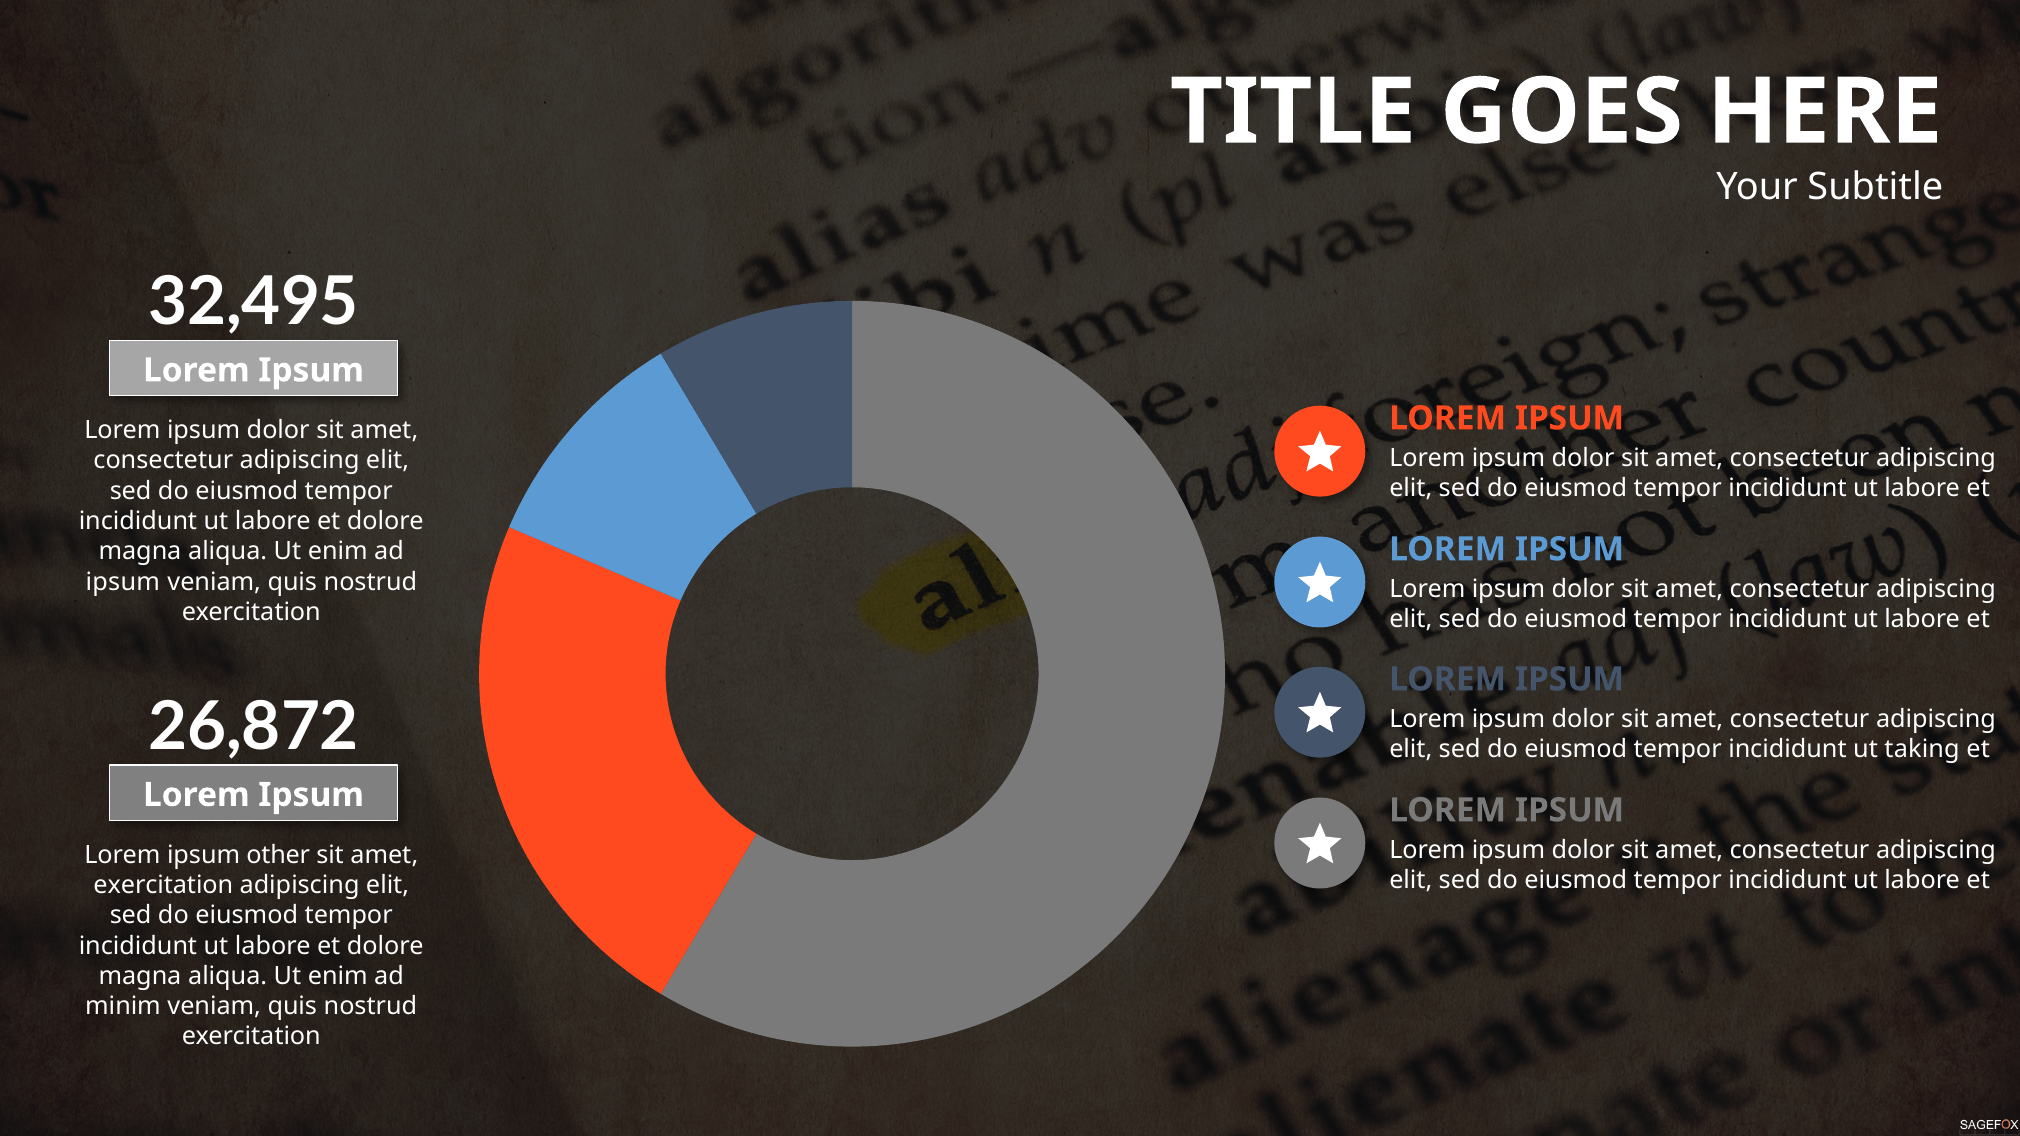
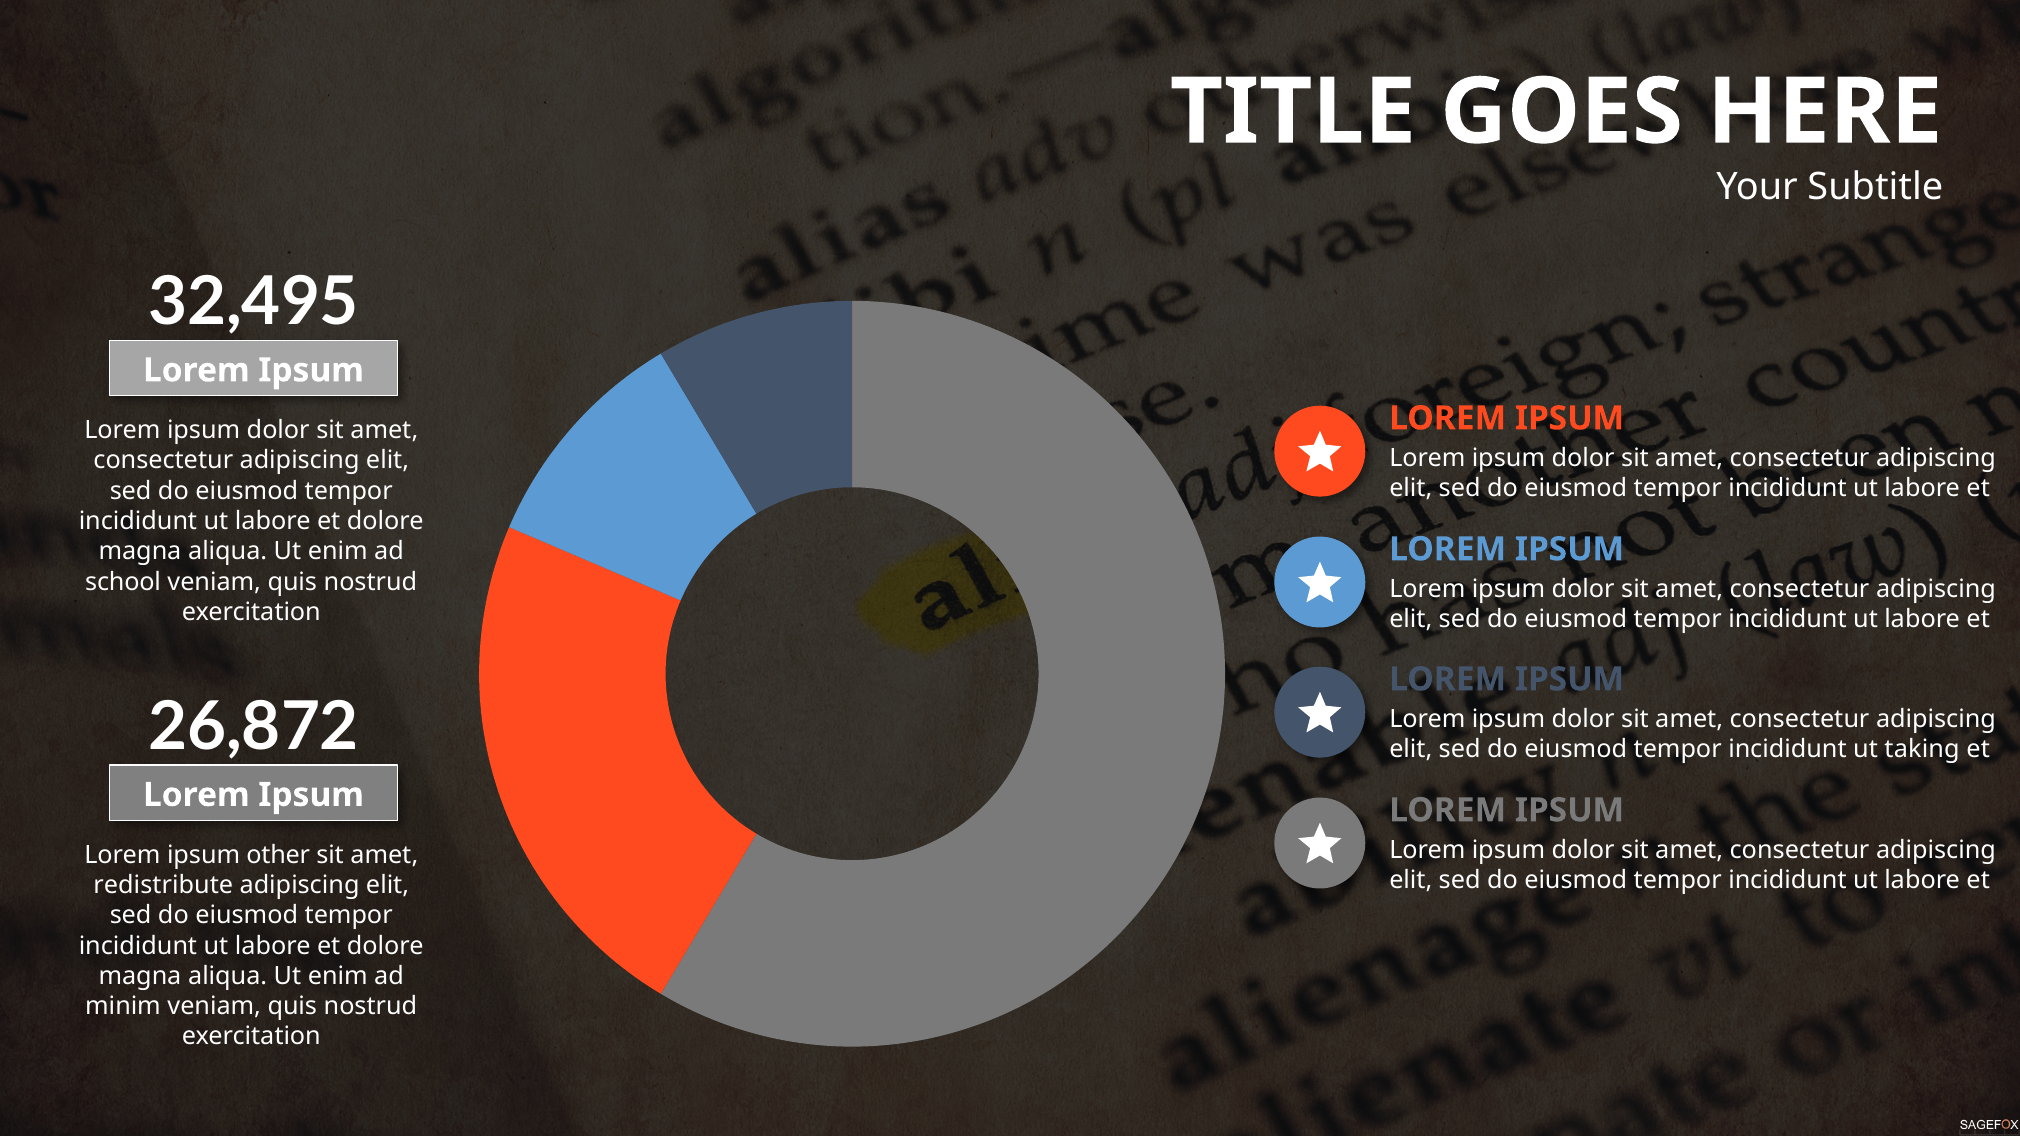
ipsum at (123, 582): ipsum -> school
exercitation at (163, 885): exercitation -> redistribute
